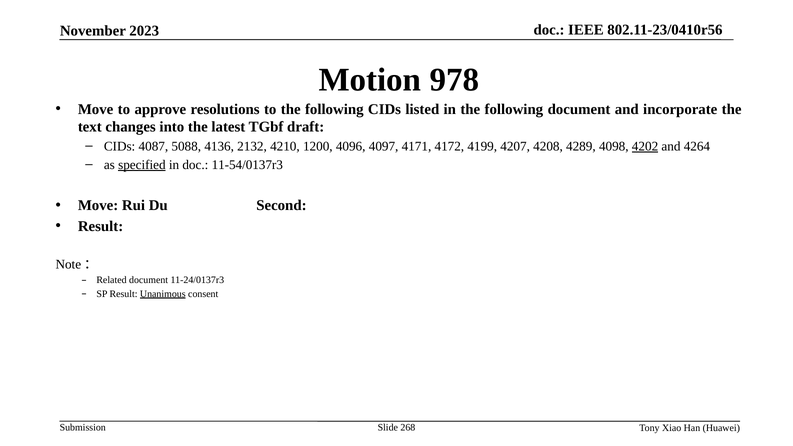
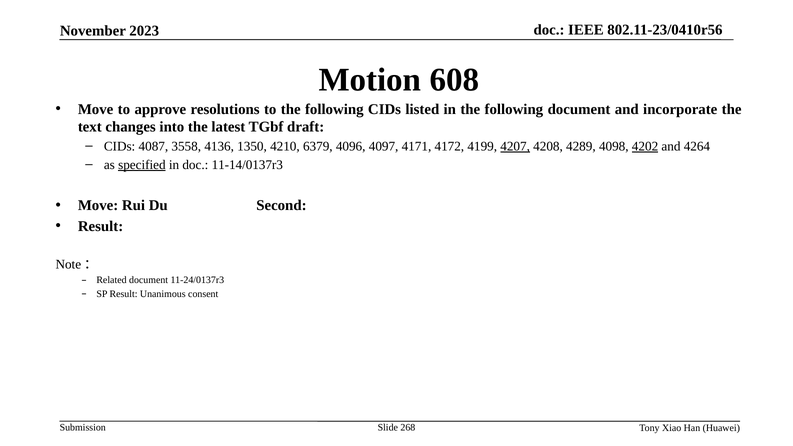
978: 978 -> 608
5088: 5088 -> 3558
2132: 2132 -> 1350
1200: 1200 -> 6379
4207 underline: none -> present
11-54/0137r3: 11-54/0137r3 -> 11-14/0137r3
Unanimous underline: present -> none
